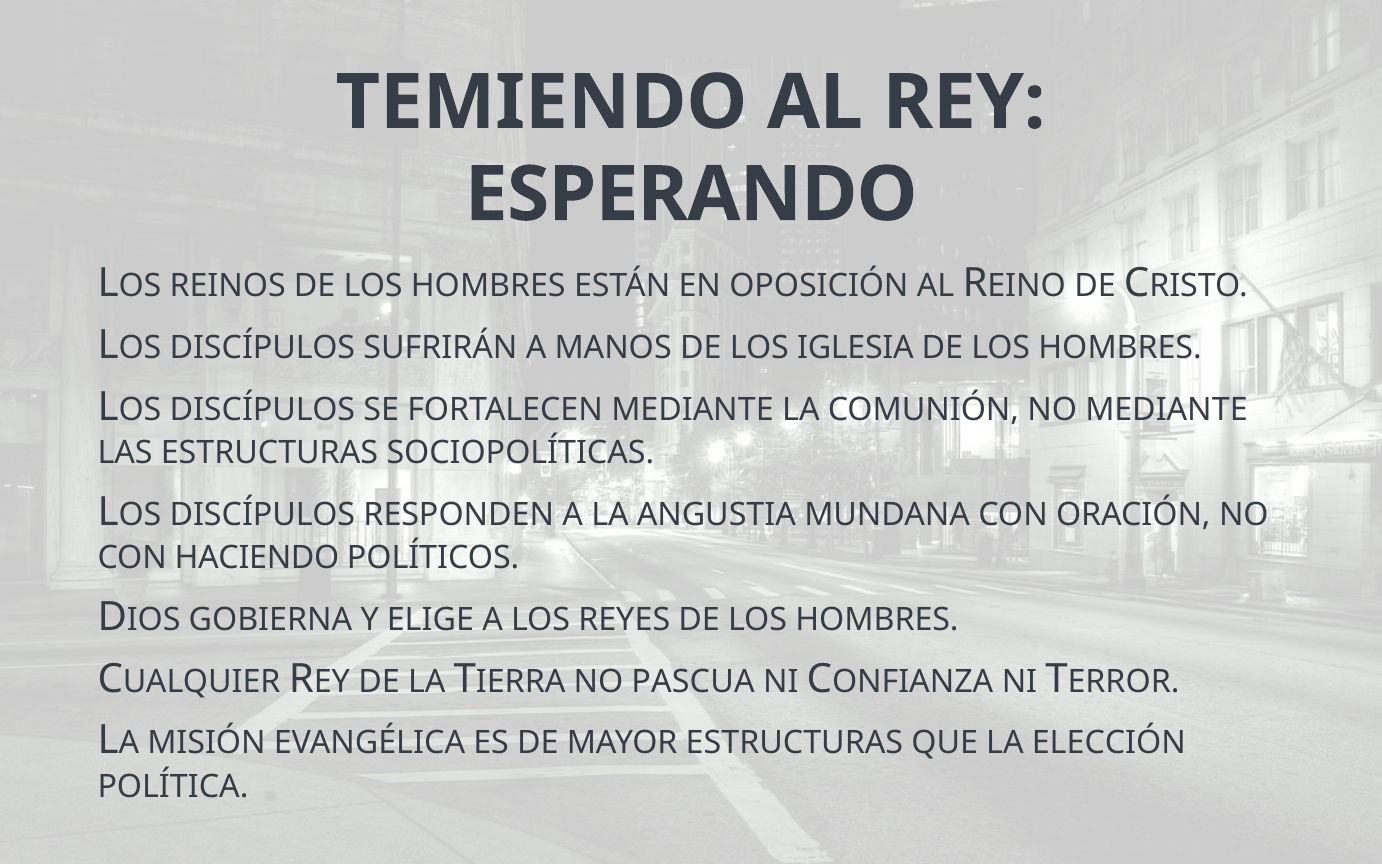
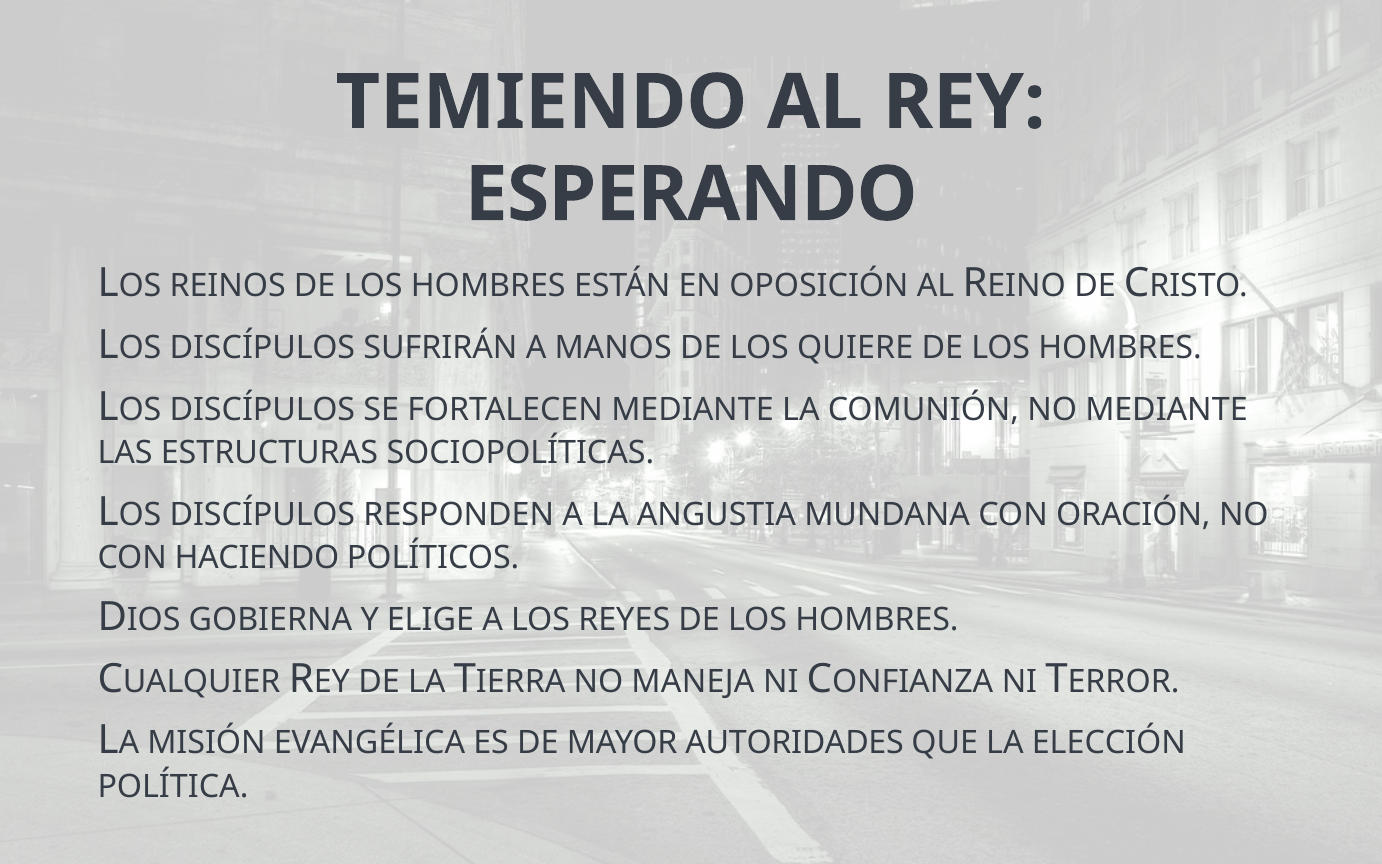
IGLESIA: IGLESIA -> QUIERE
PASCUA: PASCUA -> MANEJA
MAYOR ESTRUCTURAS: ESTRUCTURAS -> AUTORIDADES
